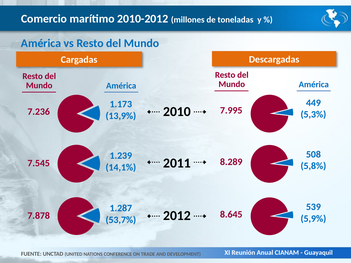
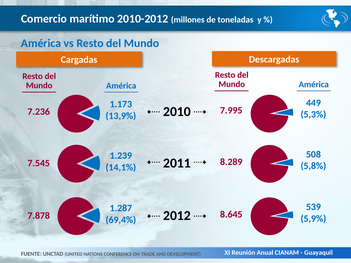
53,7%: 53,7% -> 69,4%
